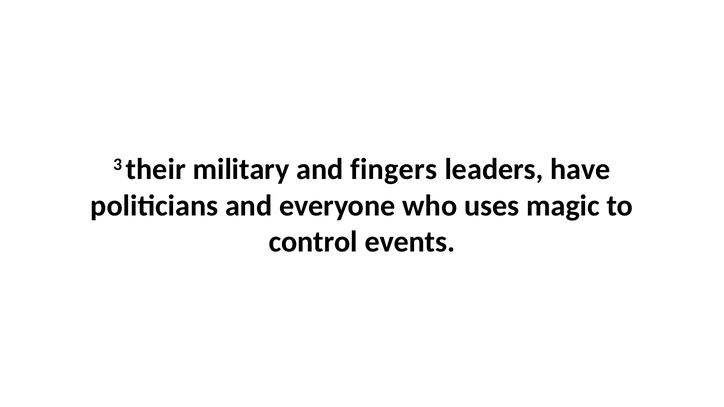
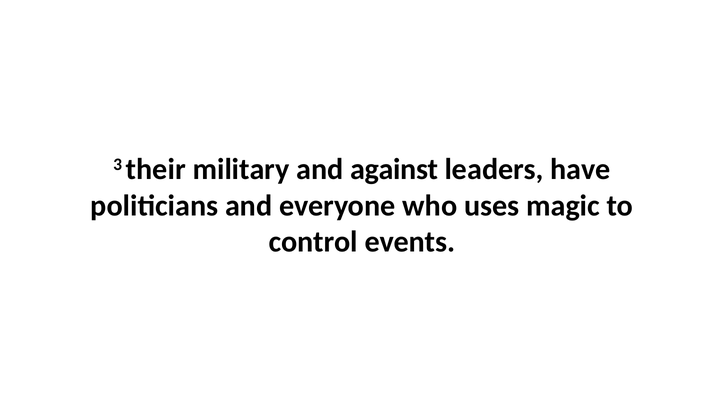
fingers: fingers -> against
